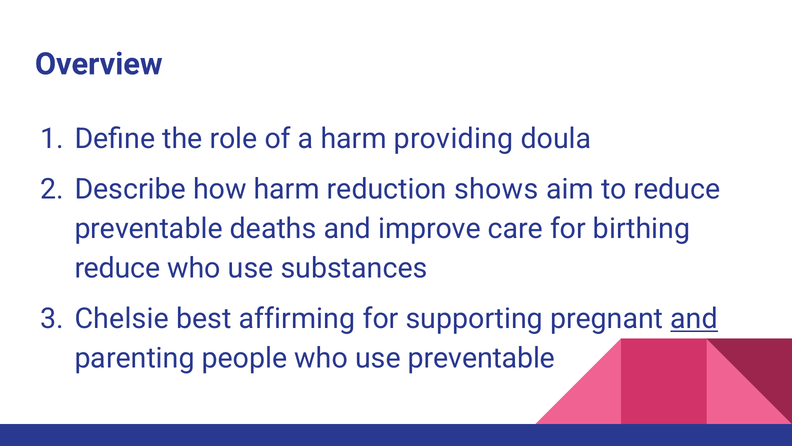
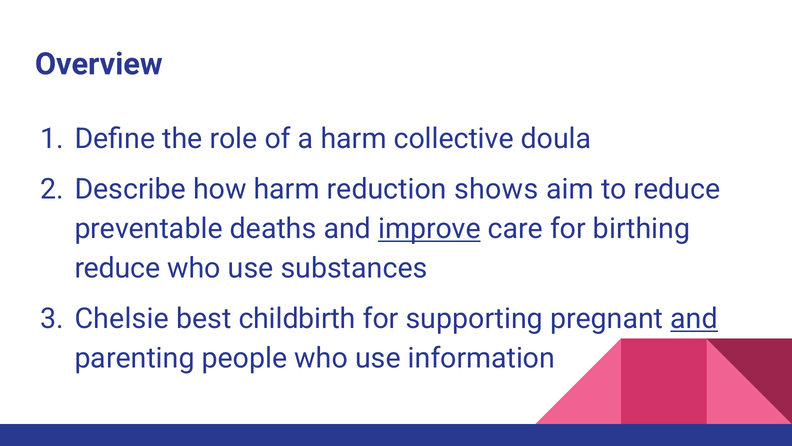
providing: providing -> collective
improve underline: none -> present
affirming: affirming -> childbirth
use preventable: preventable -> information
